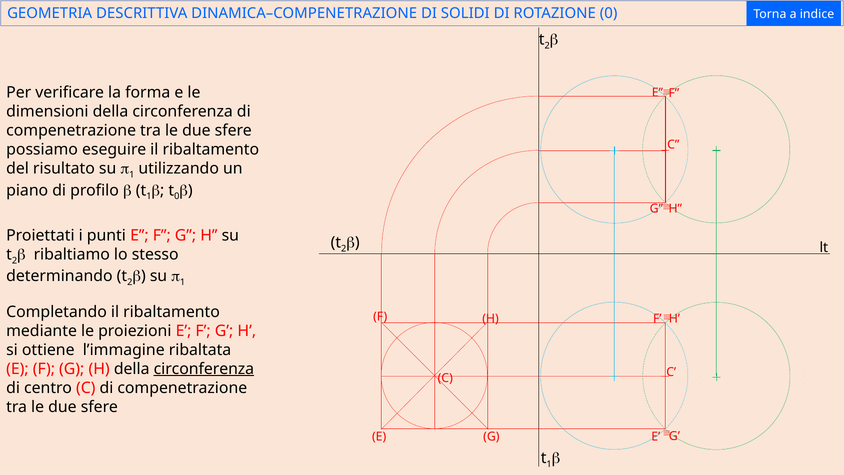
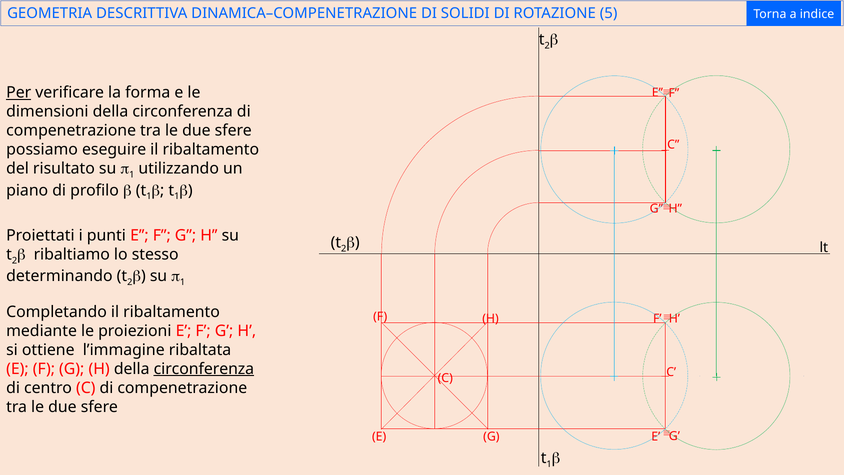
ROTAZIONE 0: 0 -> 5
Per underline: none -> present
0 at (177, 196): 0 -> 1
